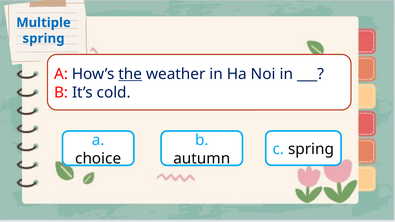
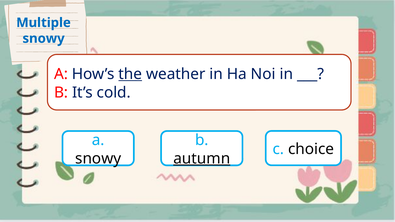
spring at (44, 38): spring -> snowy
c spring: spring -> choice
choice at (98, 159): choice -> snowy
autumn underline: none -> present
